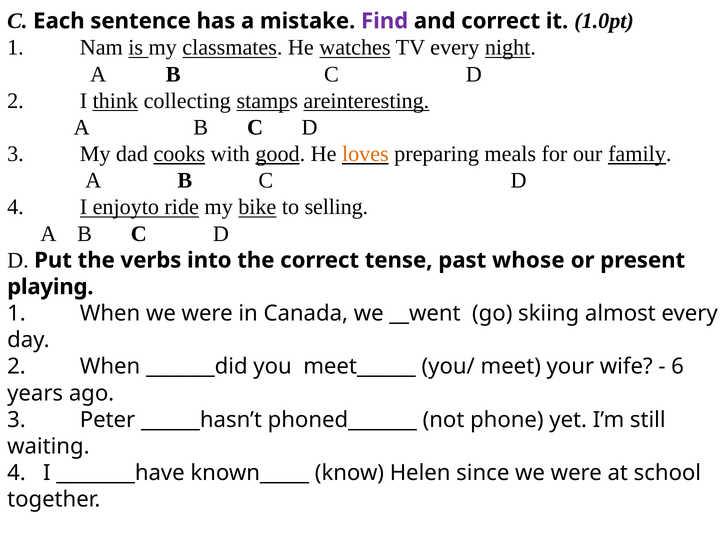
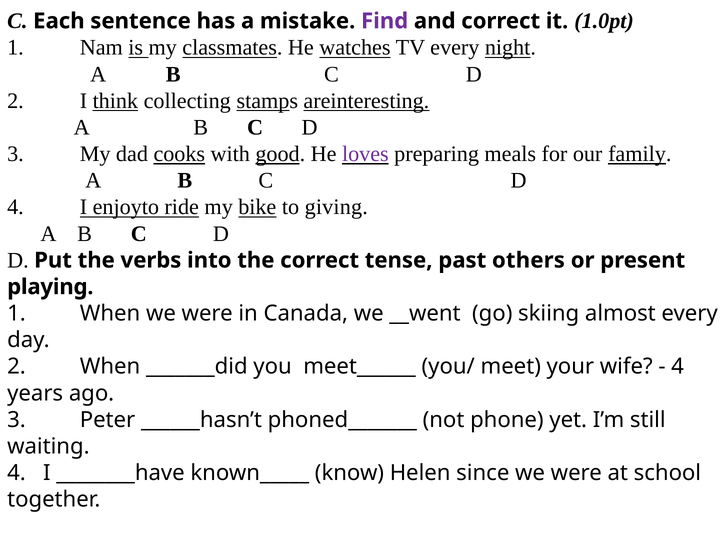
loves colour: orange -> purple
selling: selling -> giving
whose: whose -> others
6 at (678, 367): 6 -> 4
